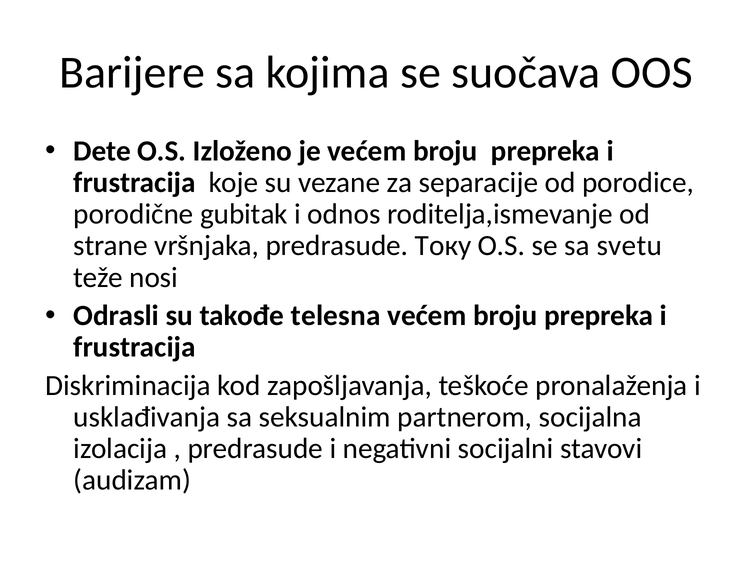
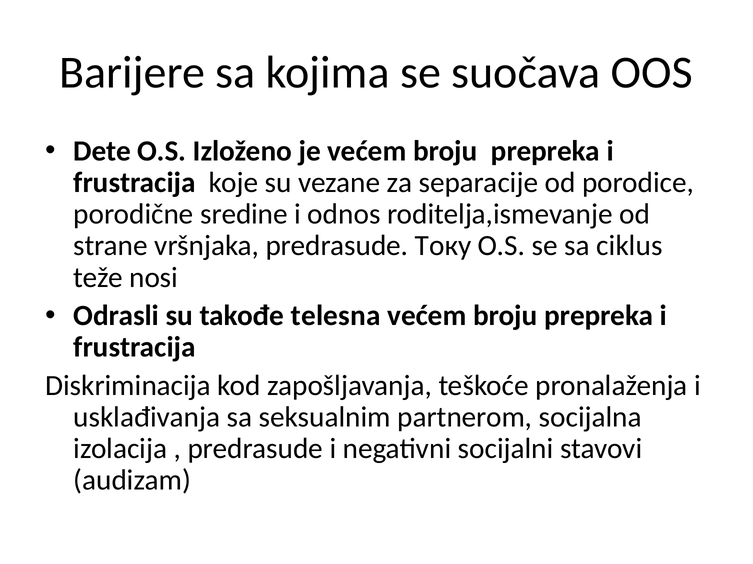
gubitak: gubitak -> sredine
svetu: svetu -> ciklus
